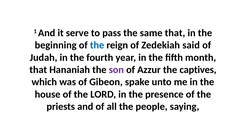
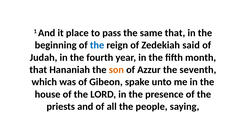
serve: serve -> place
son colour: purple -> orange
captives: captives -> seventh
